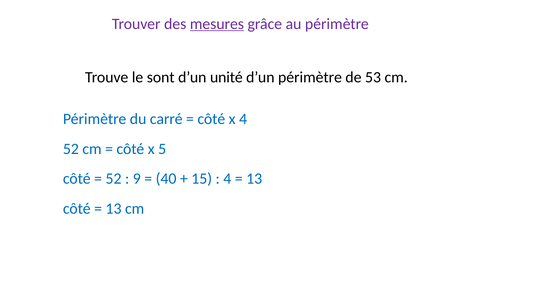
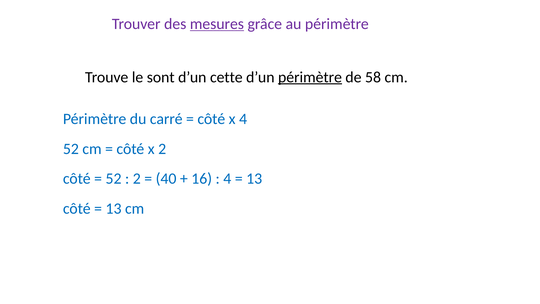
unité: unité -> cette
périmètre at (310, 77) underline: none -> present
53: 53 -> 58
x 5: 5 -> 2
9 at (137, 179): 9 -> 2
15: 15 -> 16
